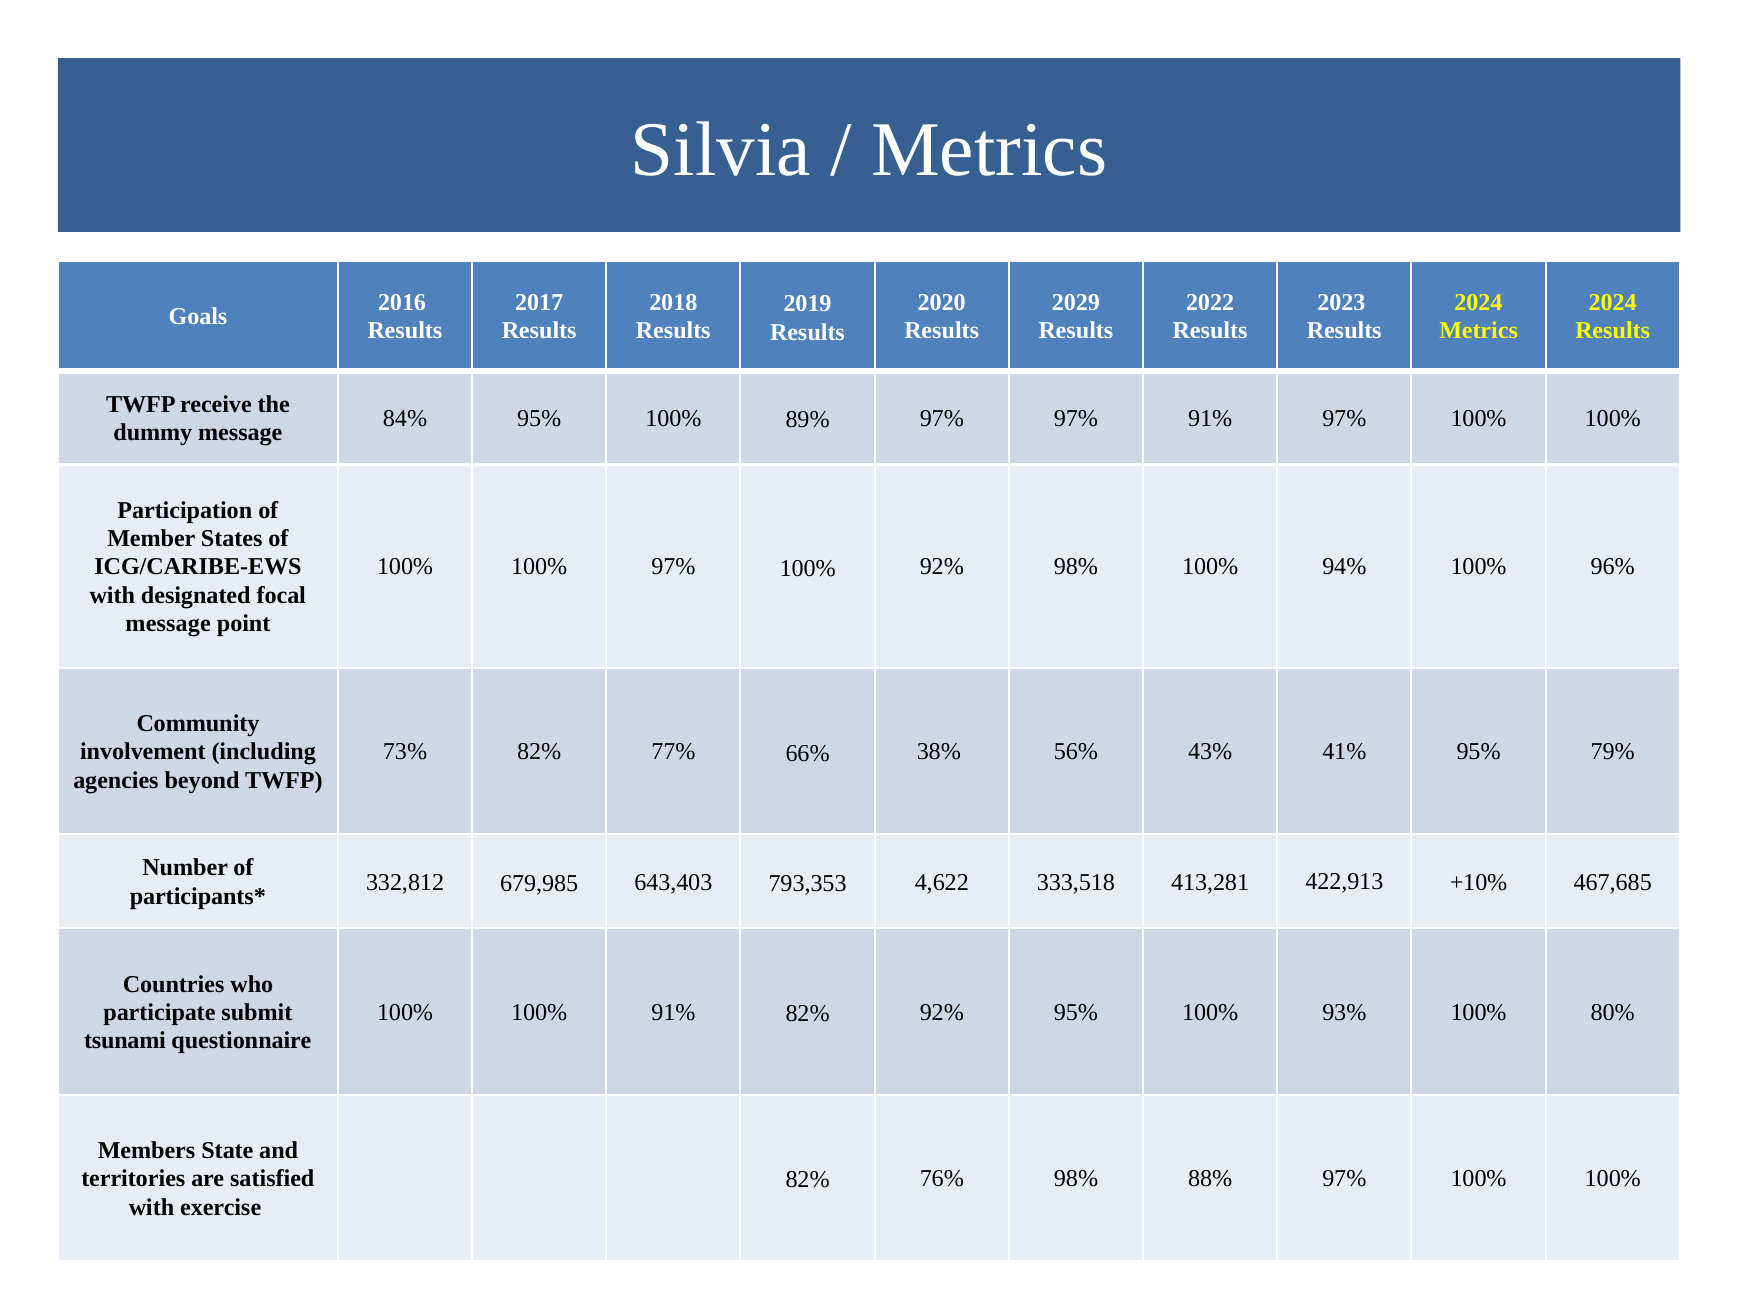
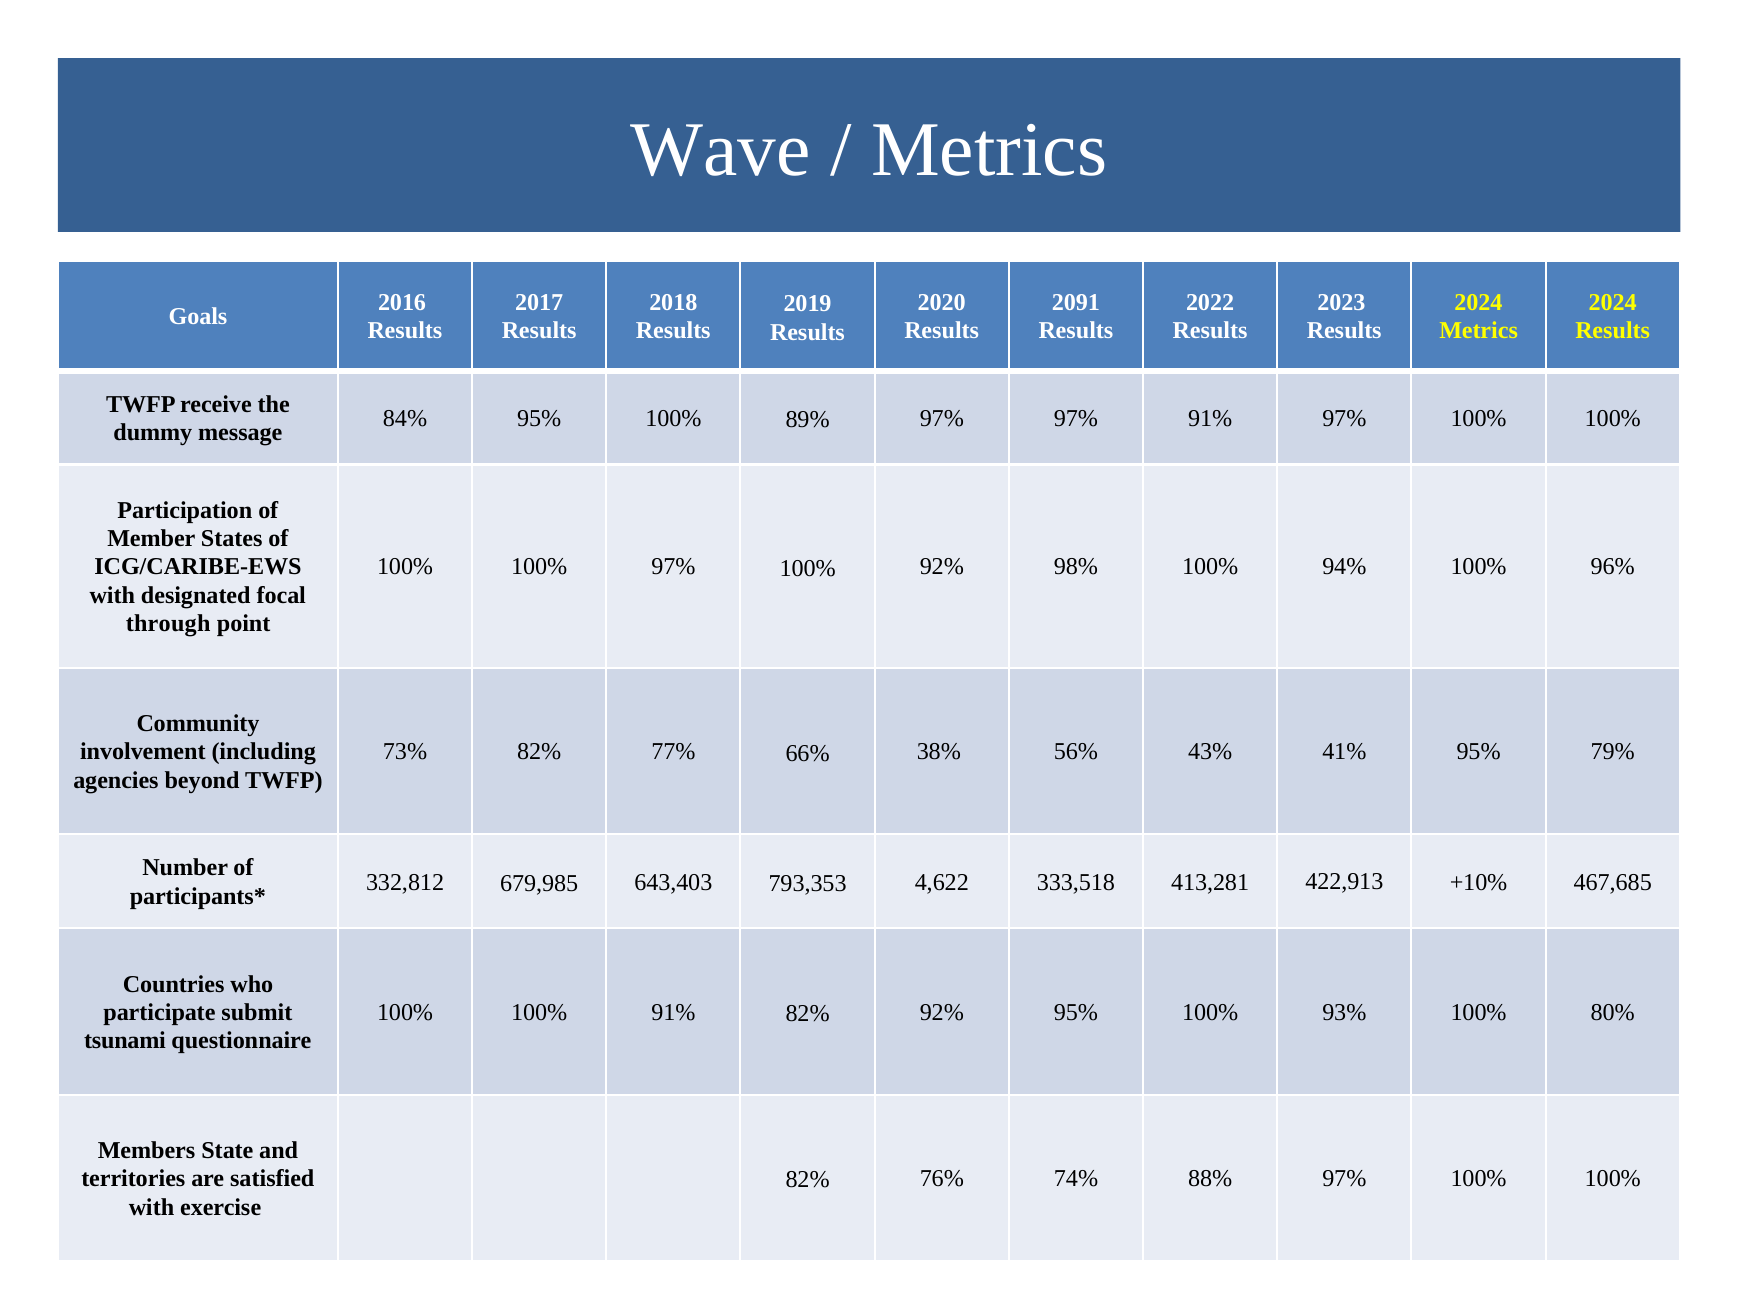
Silvia: Silvia -> Wave
2029: 2029 -> 2091
message at (168, 623): message -> through
76% 98%: 98% -> 74%
